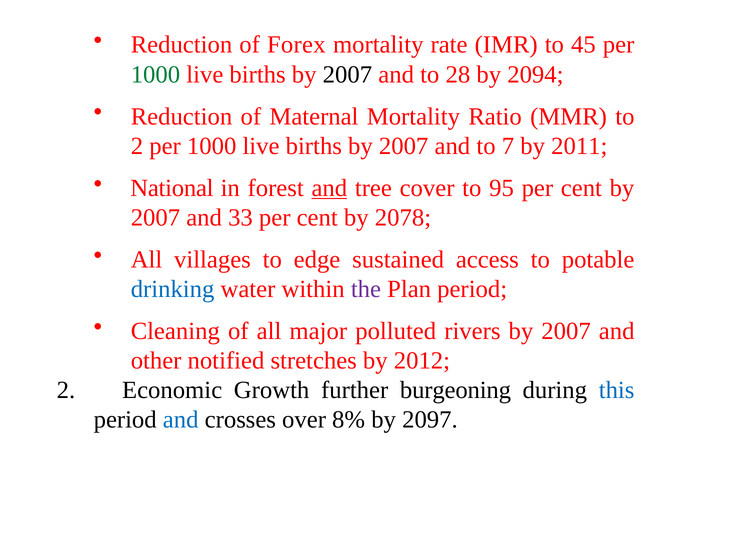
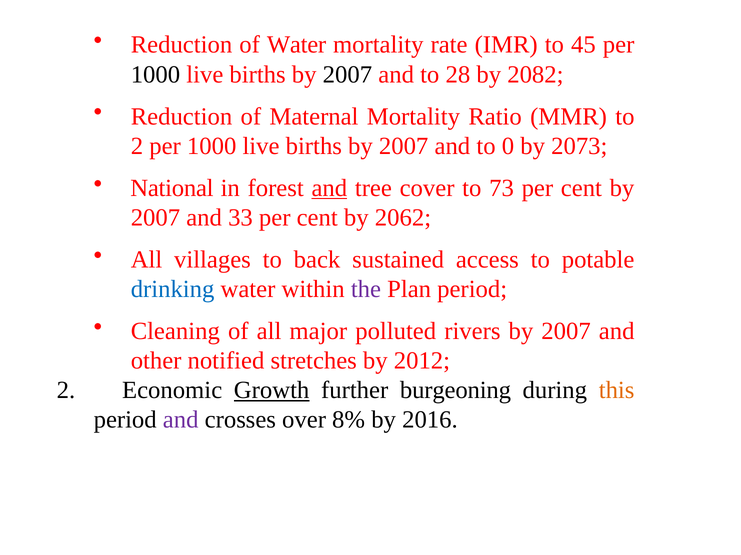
of Forex: Forex -> Water
1000 at (155, 75) colour: green -> black
2094: 2094 -> 2082
7: 7 -> 0
2011: 2011 -> 2073
95: 95 -> 73
2078: 2078 -> 2062
edge: edge -> back
Growth underline: none -> present
this colour: blue -> orange
and at (181, 420) colour: blue -> purple
2097: 2097 -> 2016
